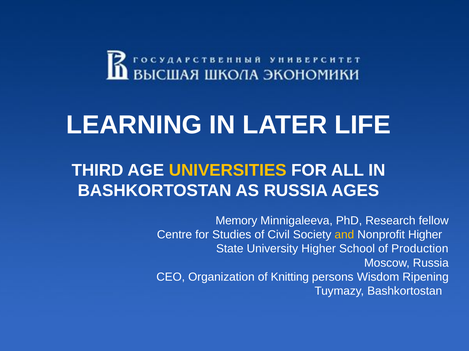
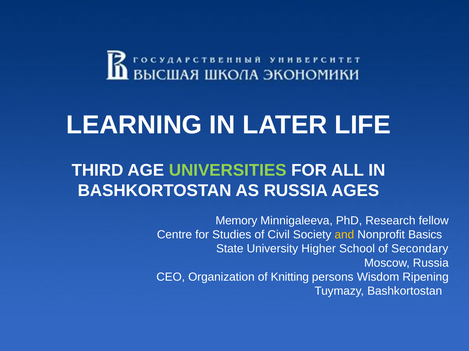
UNIVERSITIES colour: yellow -> light green
Nonprofit Higher: Higher -> Basics
Production: Production -> Secondary
